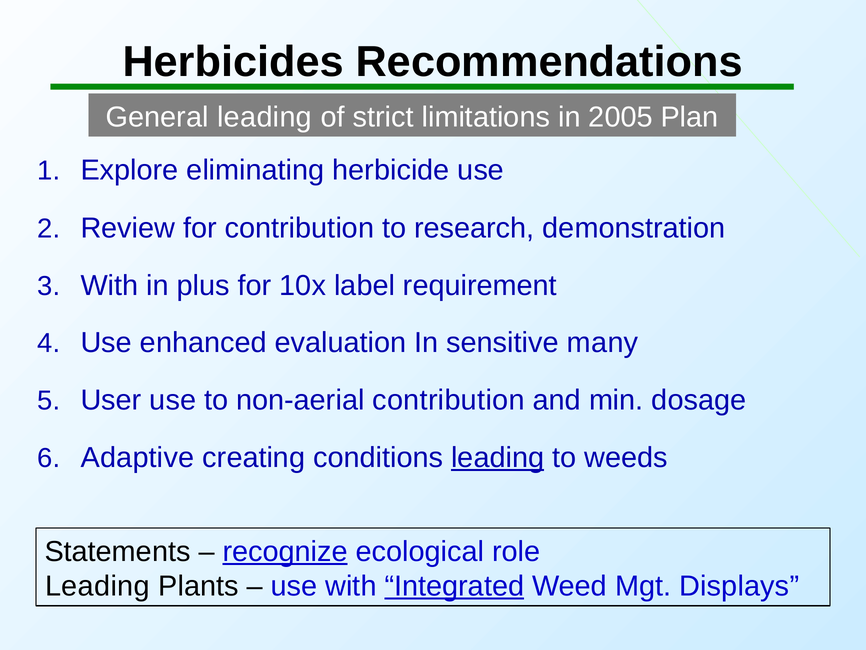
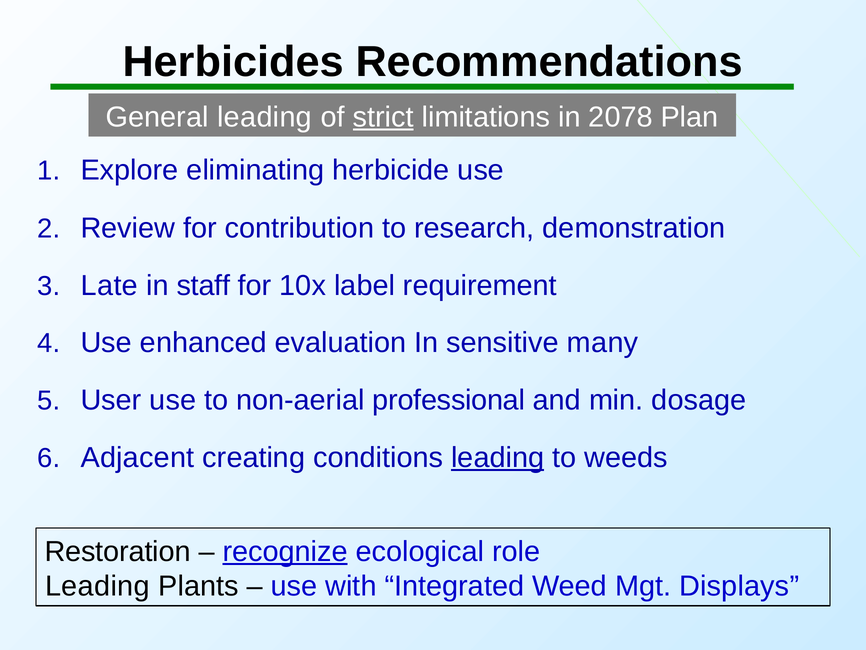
strict underline: none -> present
2005: 2005 -> 2078
With at (110, 285): With -> Late
plus: plus -> staff
non-aerial contribution: contribution -> professional
Adaptive: Adaptive -> Adjacent
Statements: Statements -> Restoration
Integrated underline: present -> none
